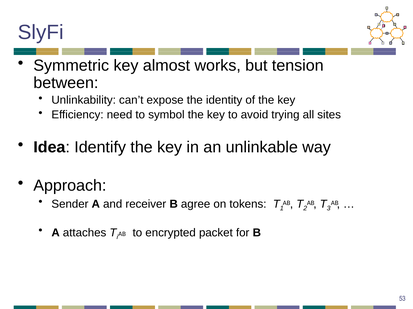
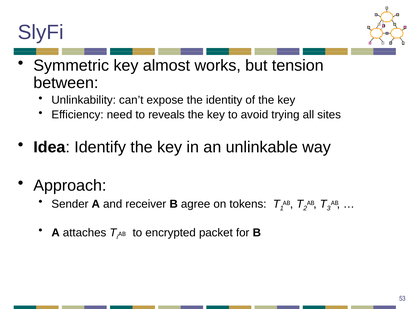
symbol: symbol -> reveals
